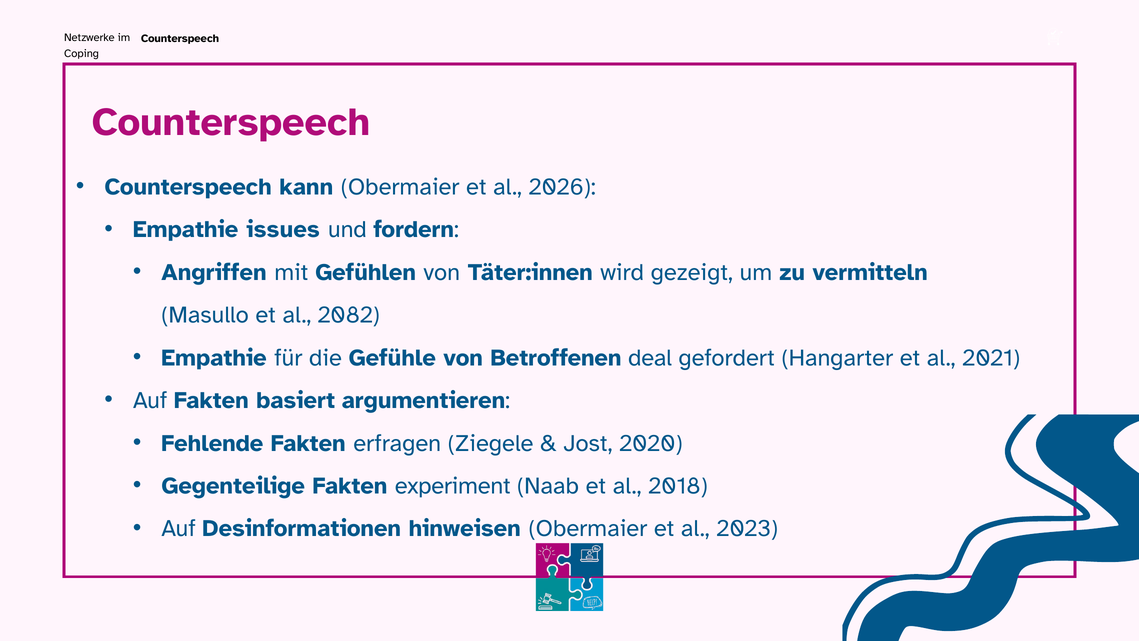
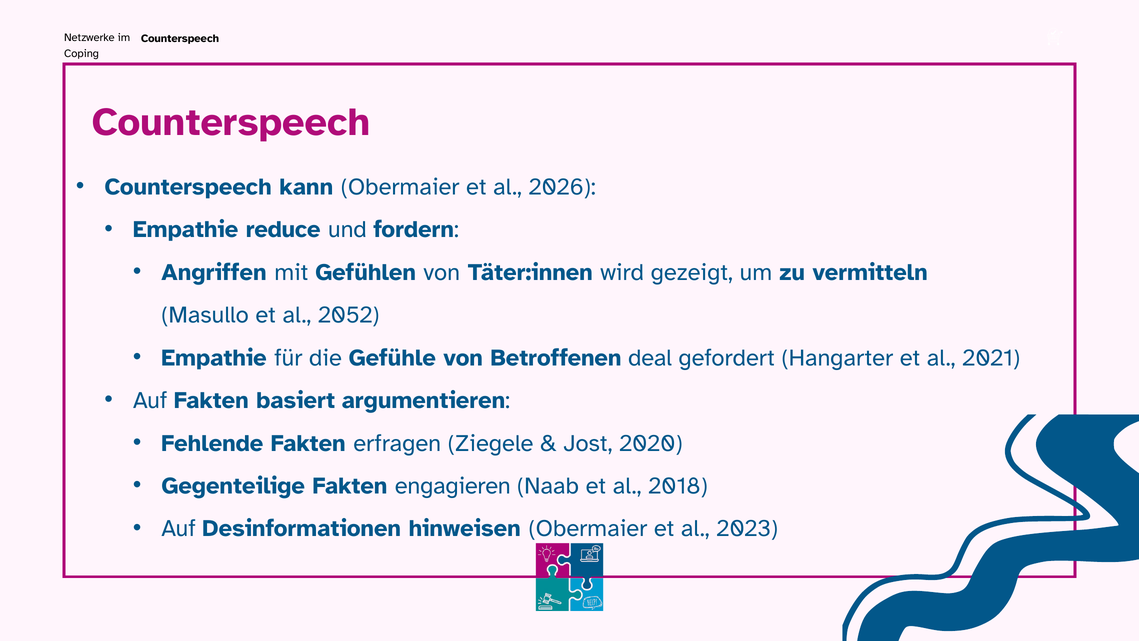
issues: issues -> reduce
2082: 2082 -> 2052
experiment: experiment -> engagieren
